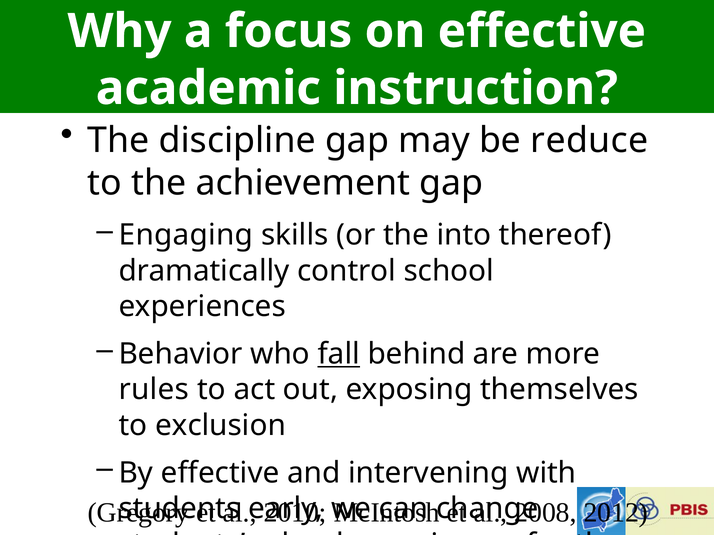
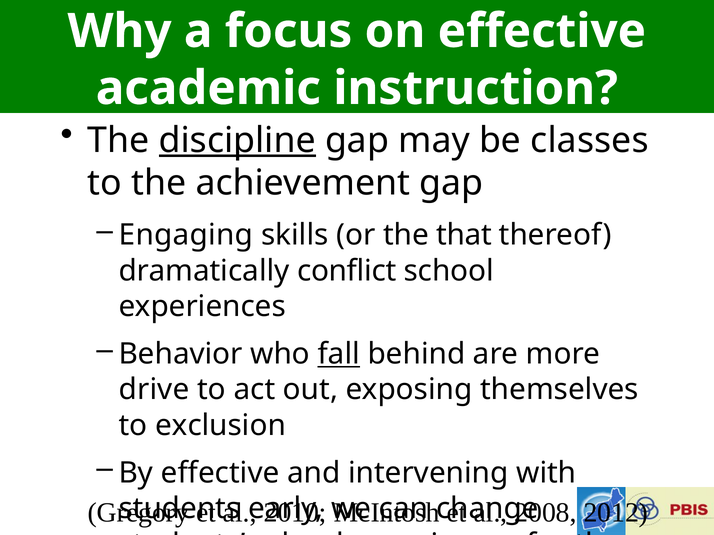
discipline underline: none -> present
reduce: reduce -> classes
into: into -> that
control: control -> conflict
rules: rules -> drive
